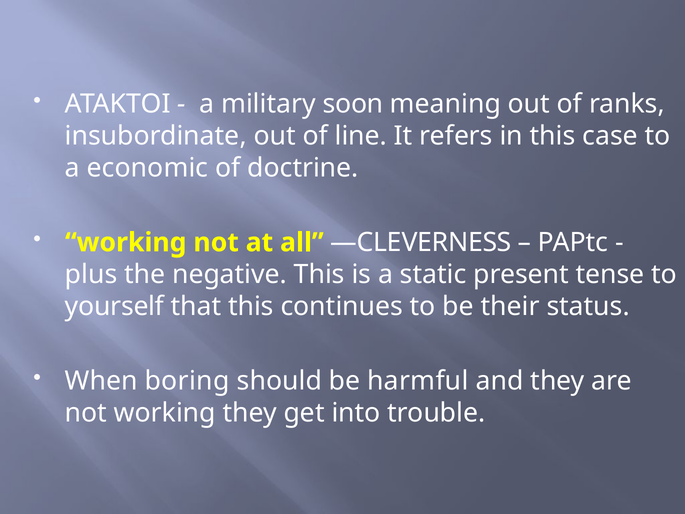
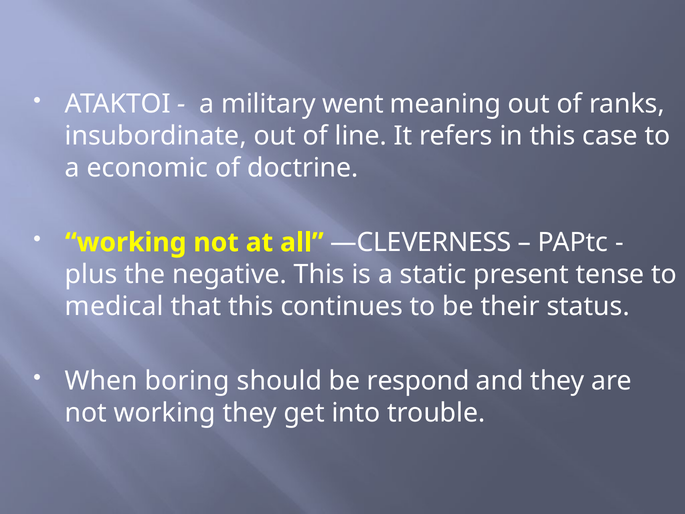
soon: soon -> went
yourself: yourself -> medical
harmful: harmful -> respond
